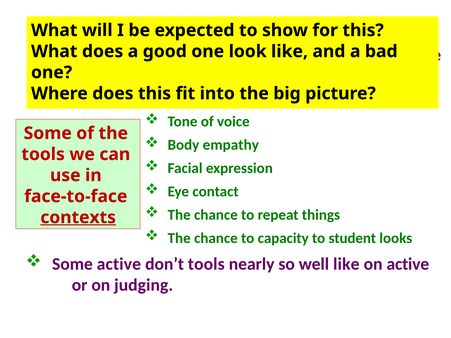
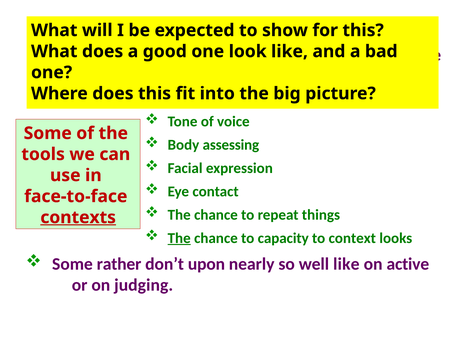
empathy: empathy -> assessing
The at (179, 238) underline: none -> present
student: student -> context
Some active: active -> rather
don’t tools: tools -> upon
